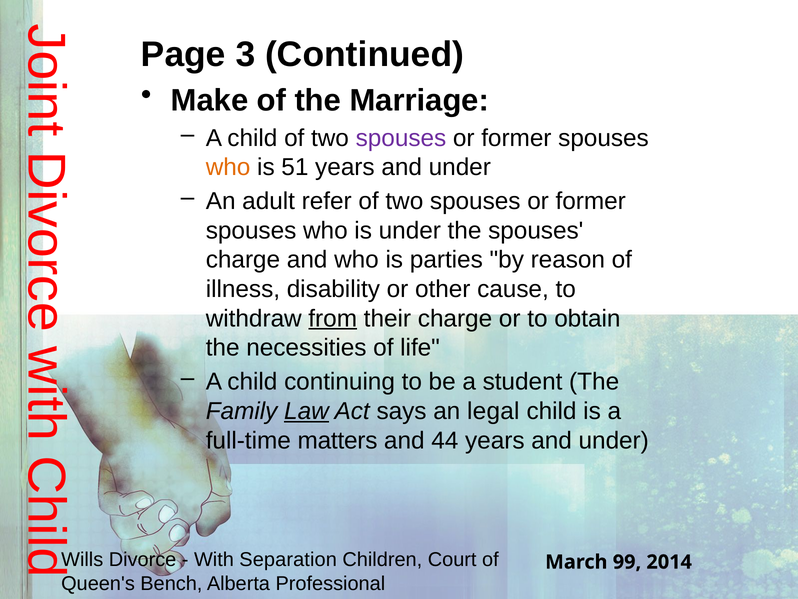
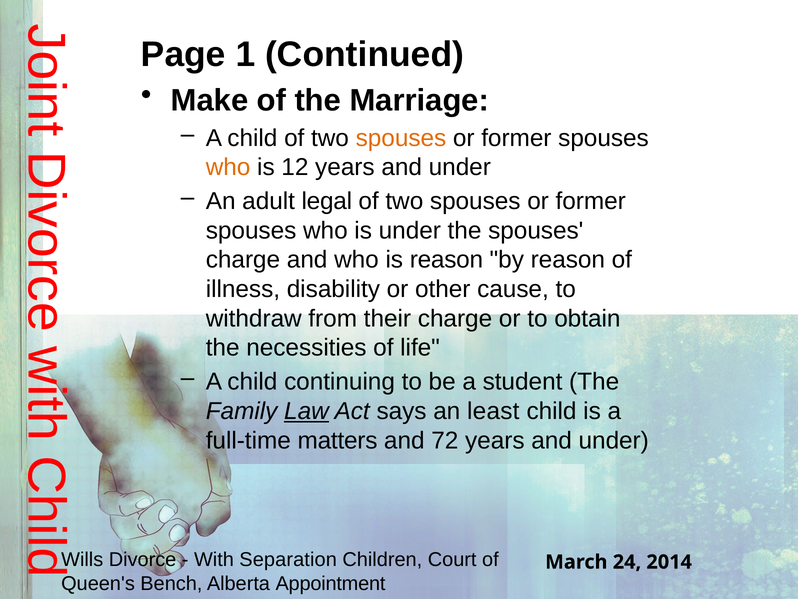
3: 3 -> 1
spouses at (401, 138) colour: purple -> orange
51: 51 -> 12
refer: refer -> legal
is parties: parties -> reason
from underline: present -> none
legal: legal -> least
44: 44 -> 72
99: 99 -> 24
Professional: Professional -> Appointment
